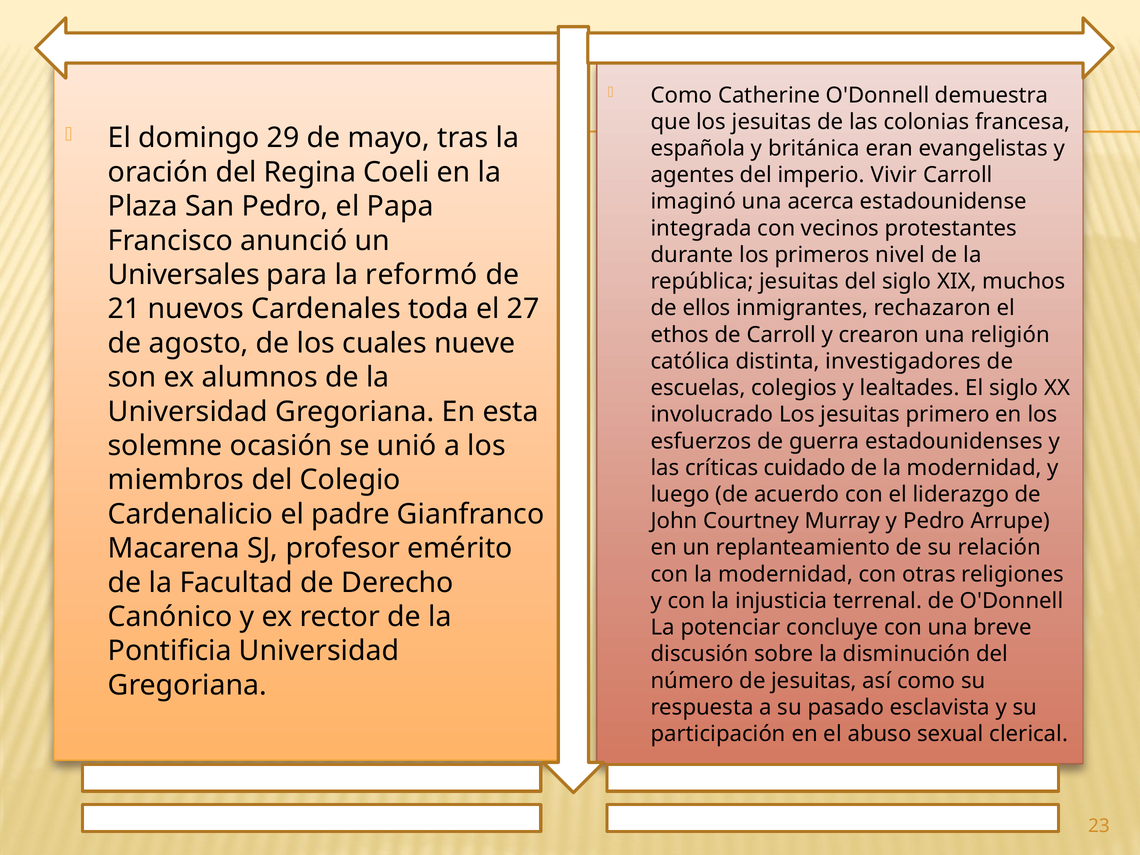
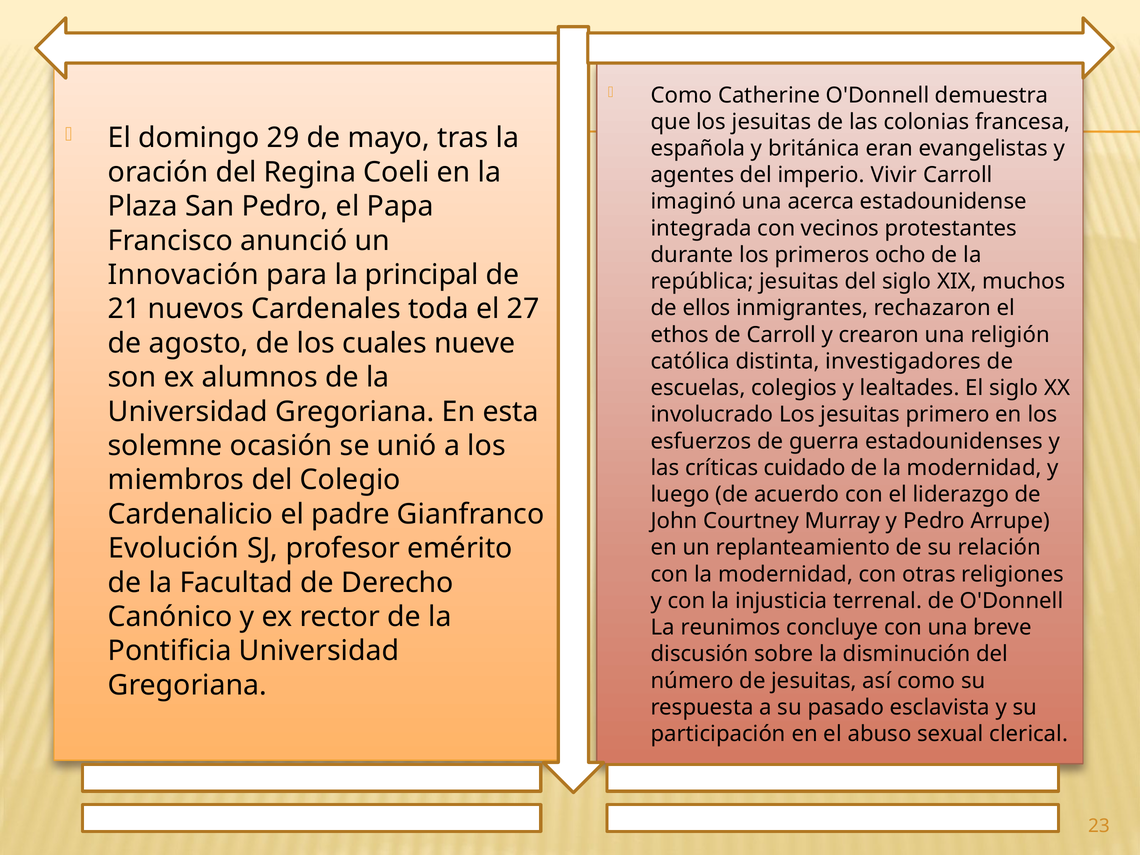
nivel: nivel -> ocho
Universales: Universales -> Innovación
reformó: reformó -> principal
Macarena: Macarena -> Evolución
potenciar: potenciar -> reunimos
